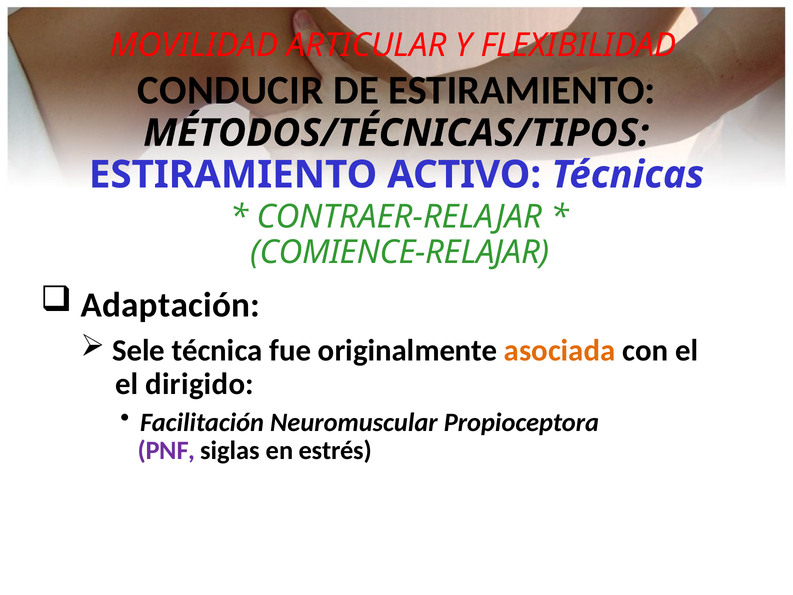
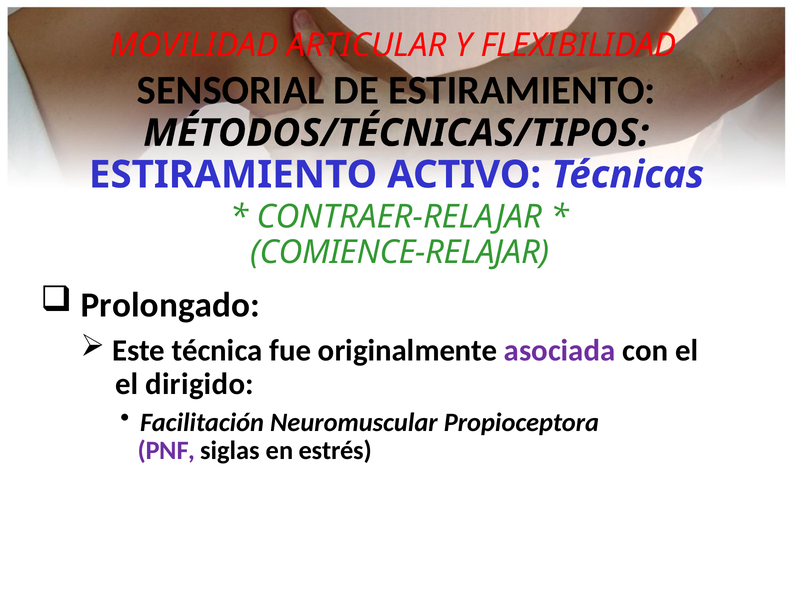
CONDUCIR: CONDUCIR -> SENSORIAL
Adaptación: Adaptación -> Prolongado
Sele: Sele -> Este
asociada colour: orange -> purple
